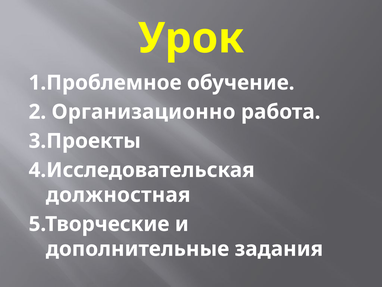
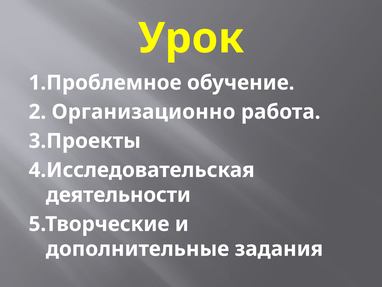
должностная: должностная -> деятельности
